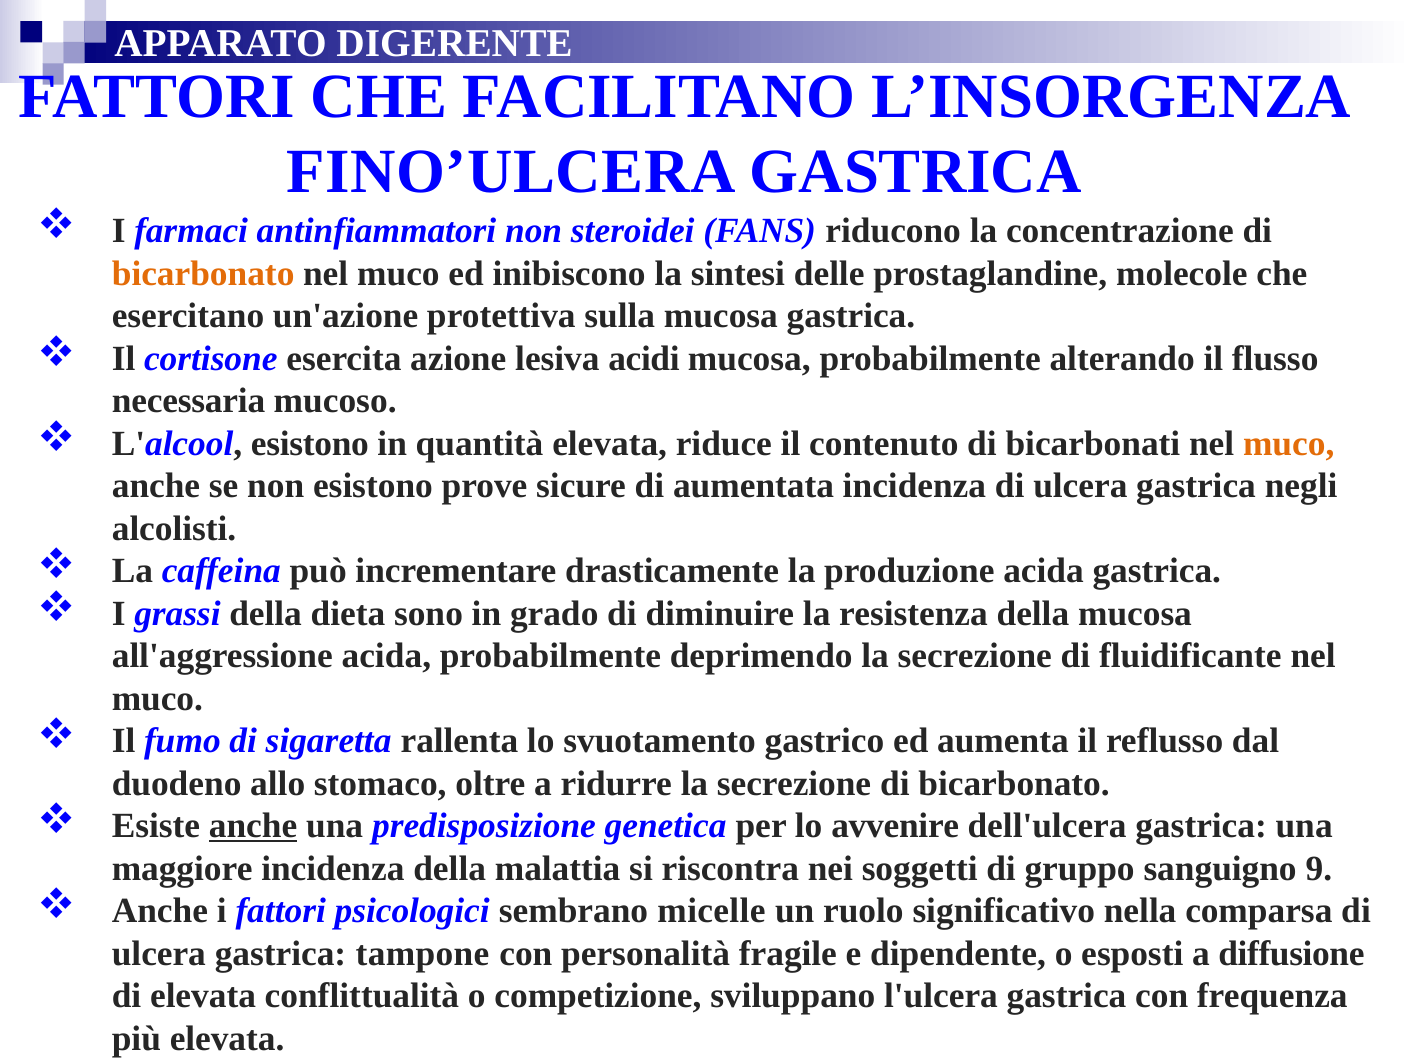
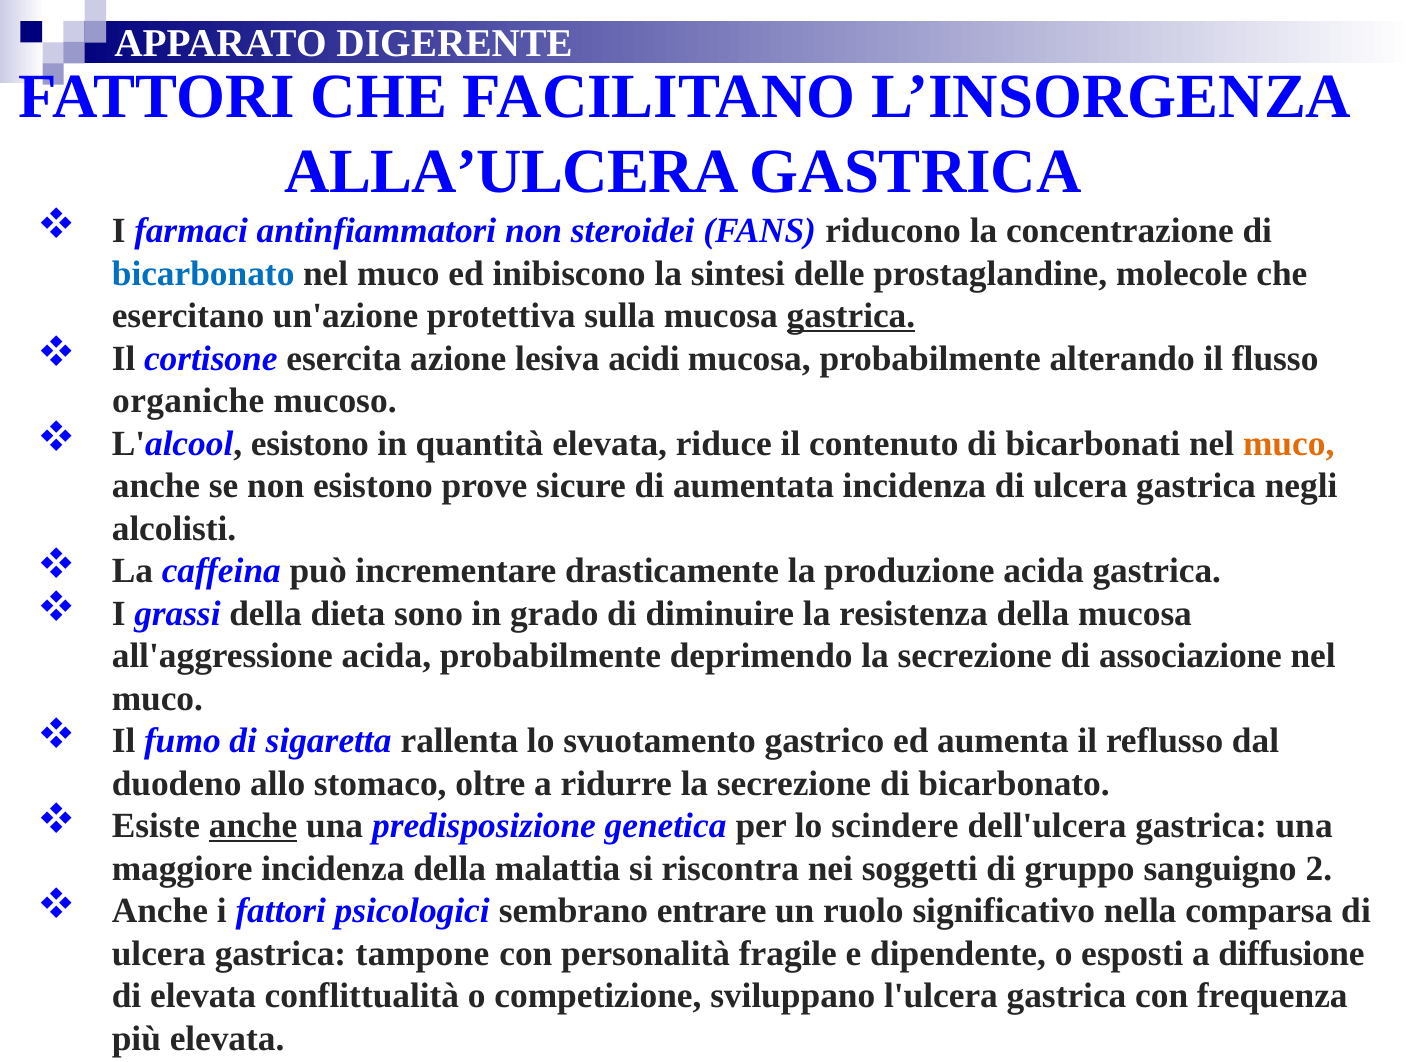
FINO’ULCERA: FINO’ULCERA -> ALLA’ULCERA
bicarbonato at (203, 273) colour: orange -> blue
gastrica at (851, 316) underline: none -> present
necessaria: necessaria -> organiche
fluidificante: fluidificante -> associazione
avvenire: avvenire -> scindere
9: 9 -> 2
micelle: micelle -> entrare
